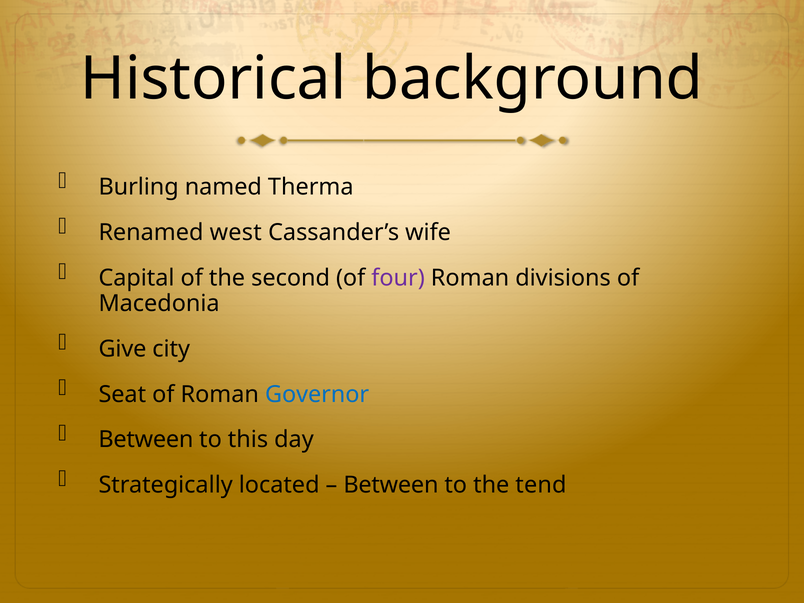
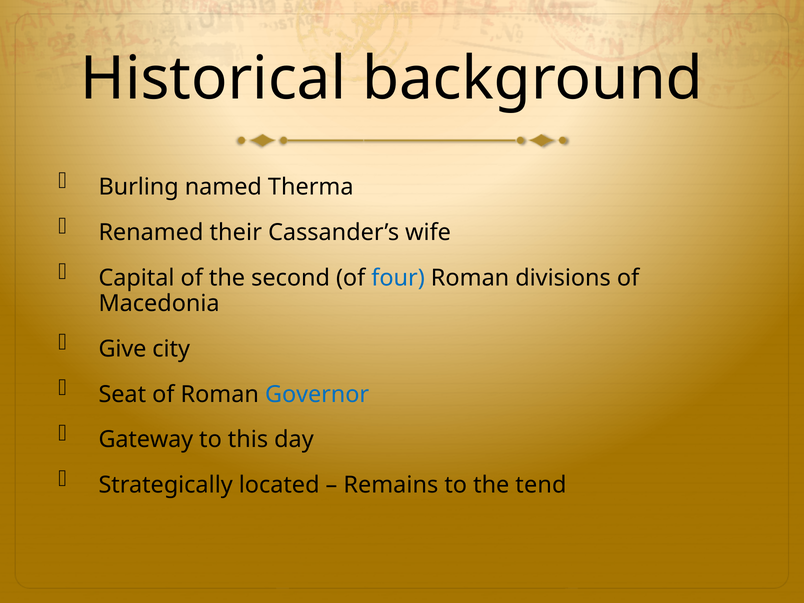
west: west -> their
four colour: purple -> blue
Between at (146, 440): Between -> Gateway
Between at (391, 485): Between -> Remains
